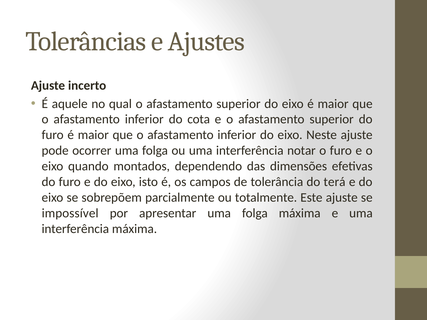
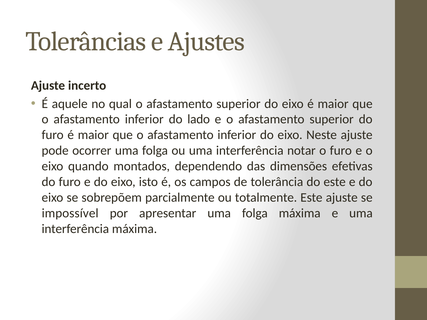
cota: cota -> lado
do terá: terá -> este
